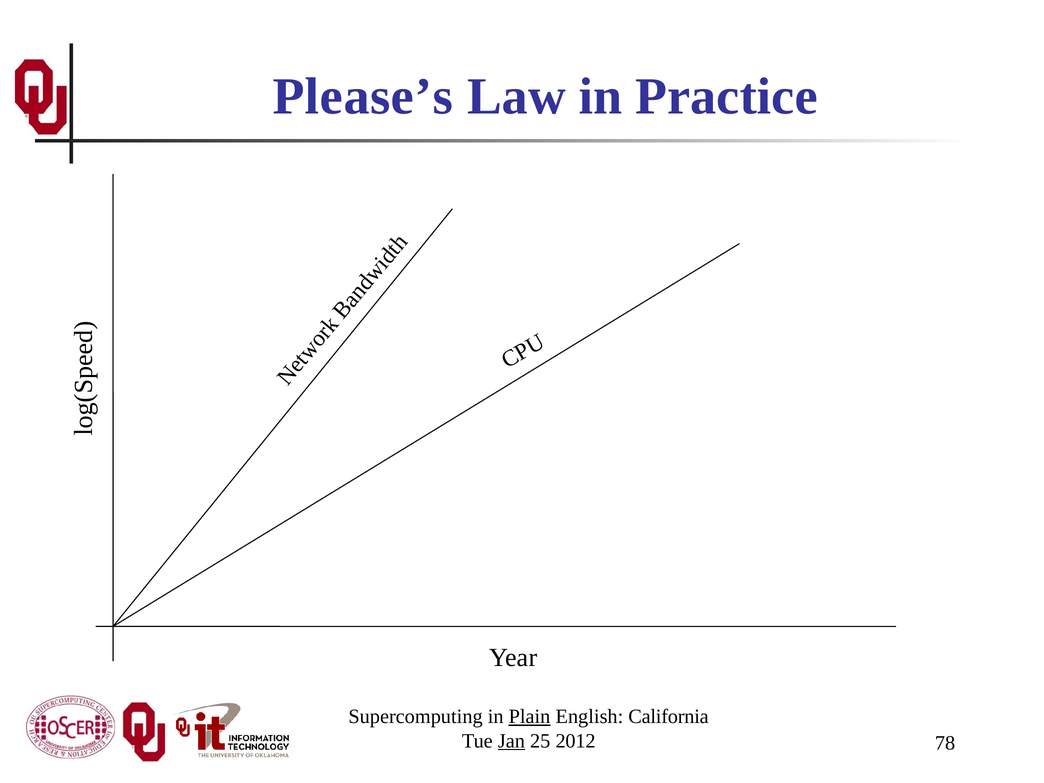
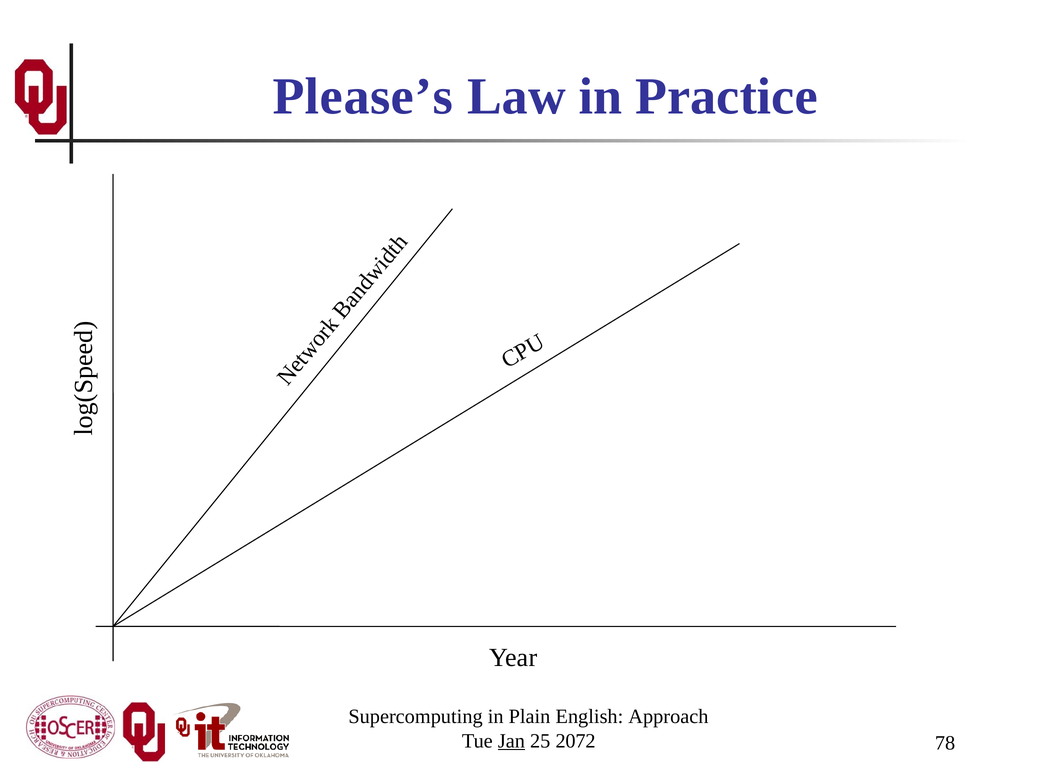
Plain underline: present -> none
California: California -> Approach
2012: 2012 -> 2072
